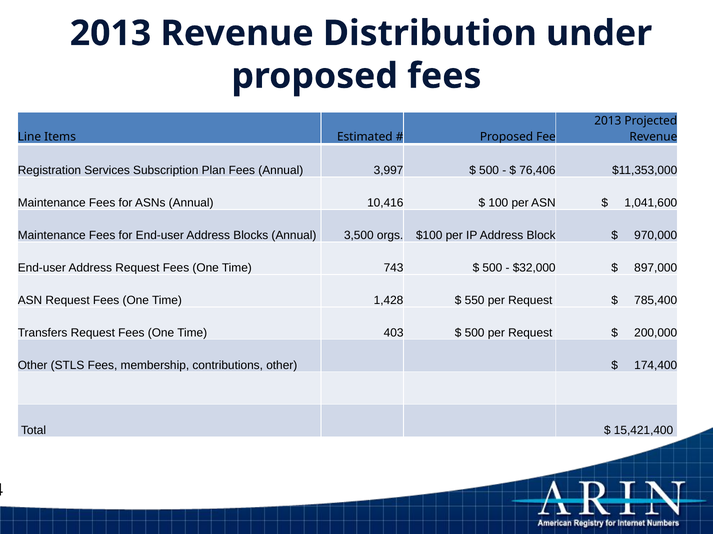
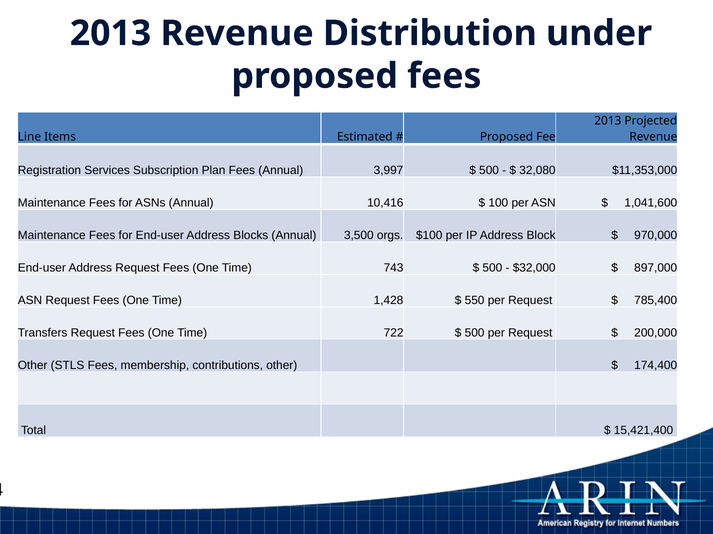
76,406: 76,406 -> 32,080
403: 403 -> 722
